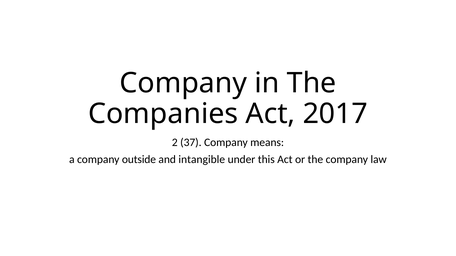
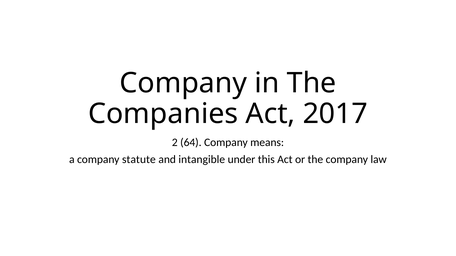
37: 37 -> 64
outside: outside -> statute
